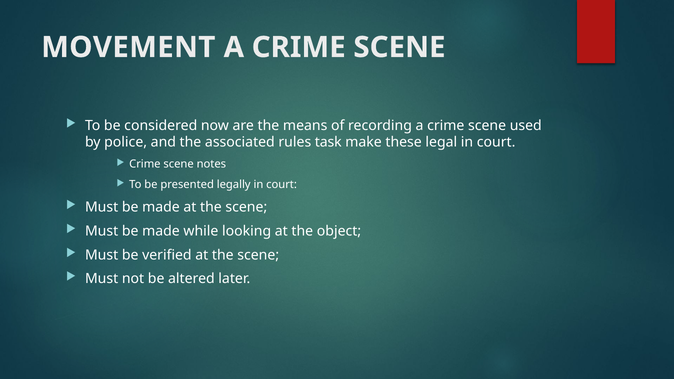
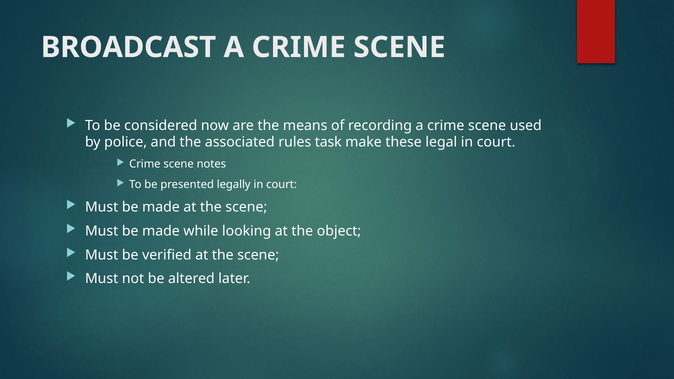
MOVEMENT: MOVEMENT -> BROADCAST
